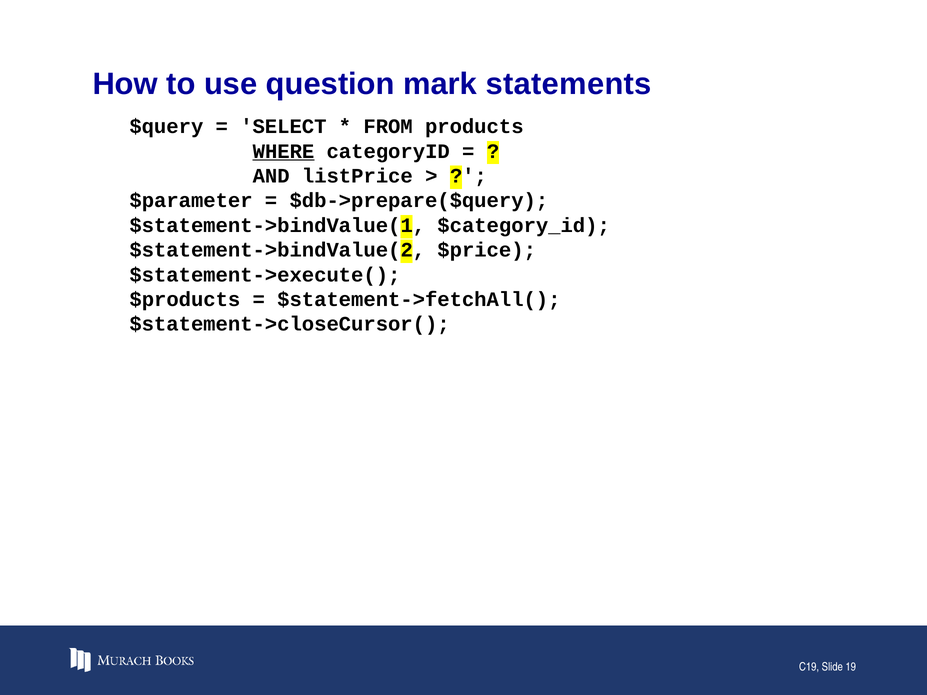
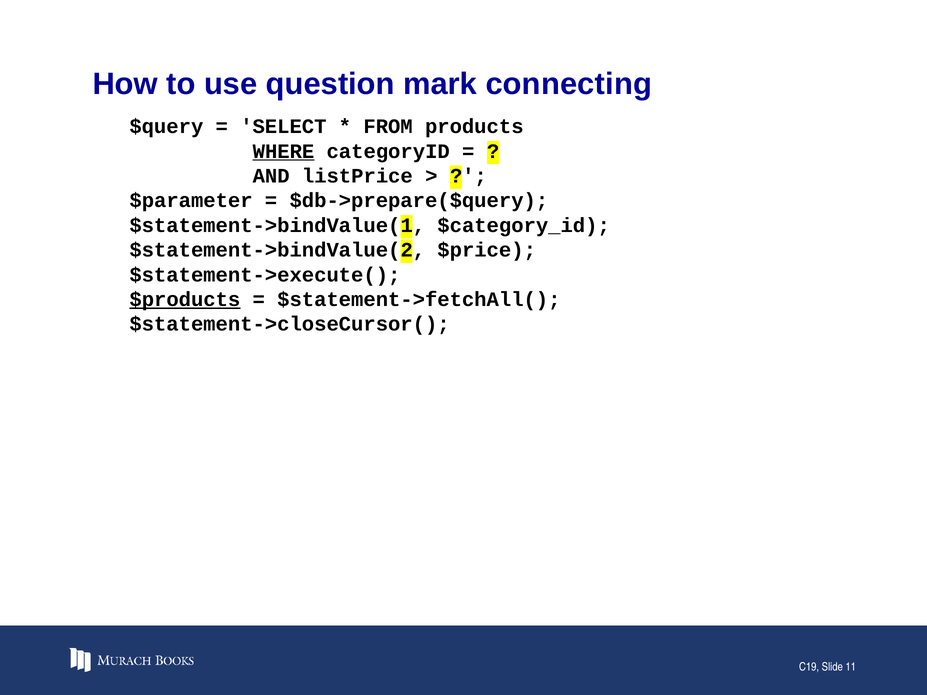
statements: statements -> connecting
$products underline: none -> present
19: 19 -> 11
